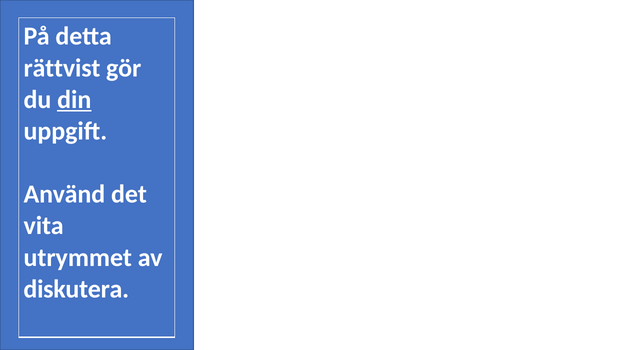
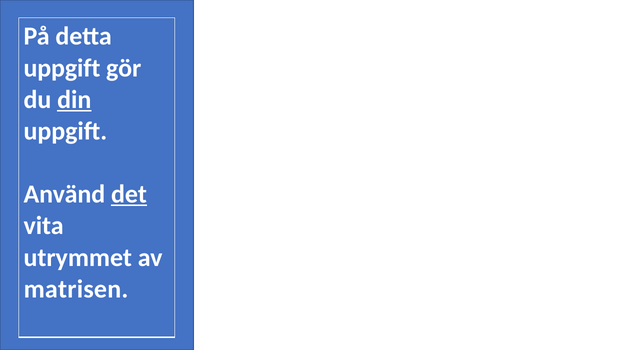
rättvist at (62, 68): rättvist -> uppgift
det underline: none -> present
diskutera: diskutera -> matrisen
